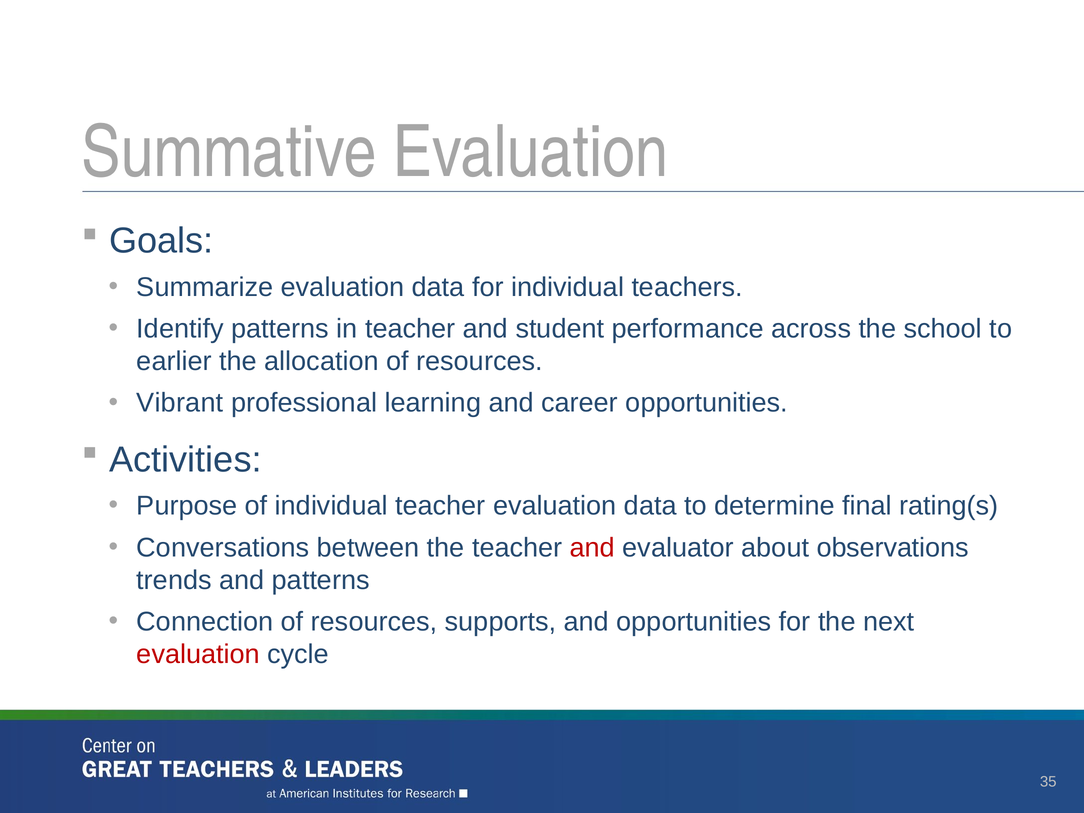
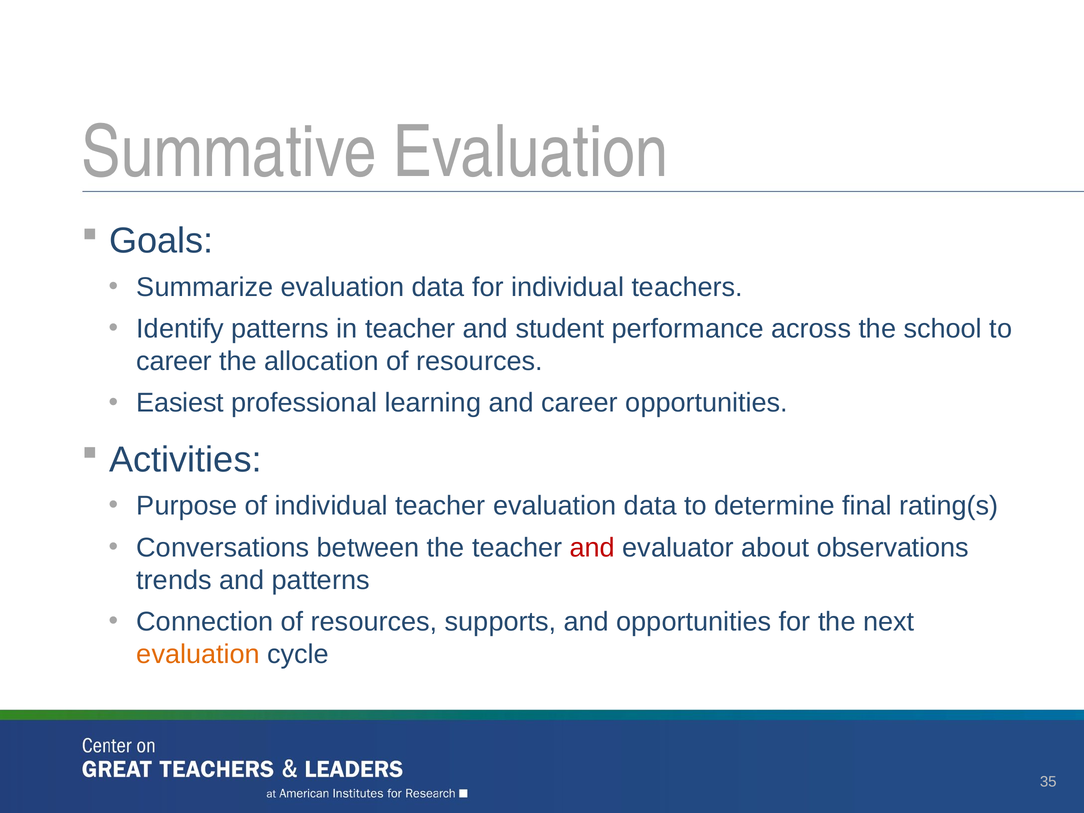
earlier at (174, 361): earlier -> career
Vibrant: Vibrant -> Easiest
evaluation at (198, 654) colour: red -> orange
